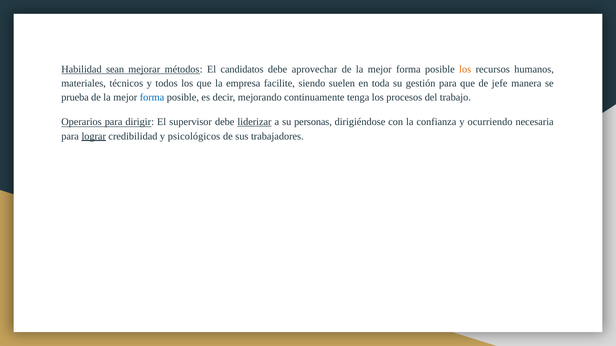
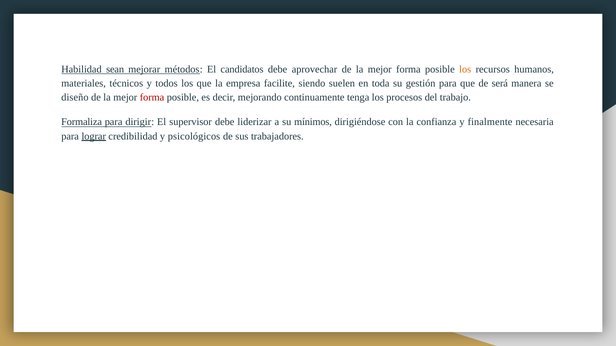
jefe: jefe -> será
prueba: prueba -> diseño
forma at (152, 98) colour: blue -> red
Operarios: Operarios -> Formaliza
liderizar underline: present -> none
personas: personas -> mínimos
ocurriendo: ocurriendo -> finalmente
